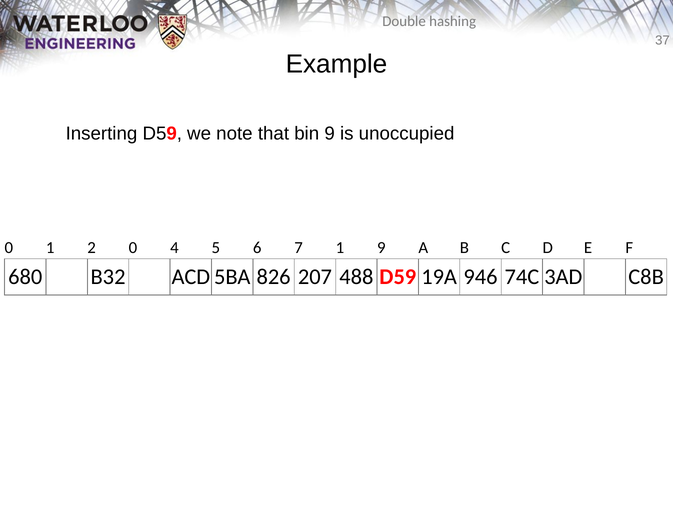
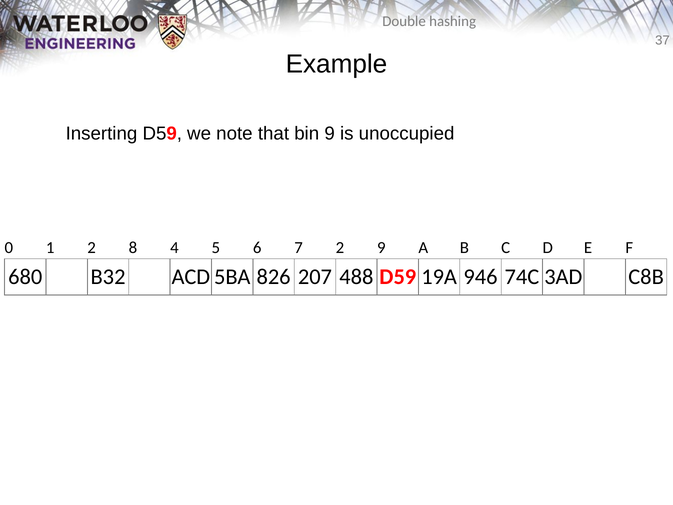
2 0: 0 -> 8
7 1: 1 -> 2
